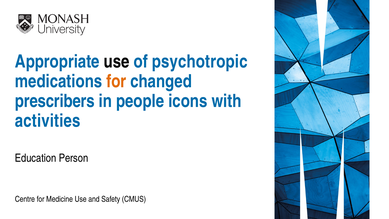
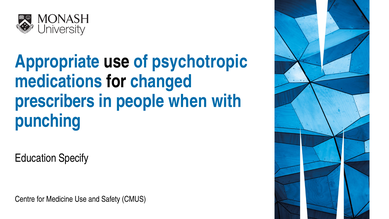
for at (116, 81) colour: orange -> black
icons: icons -> when
activities: activities -> punching
Person: Person -> Specify
